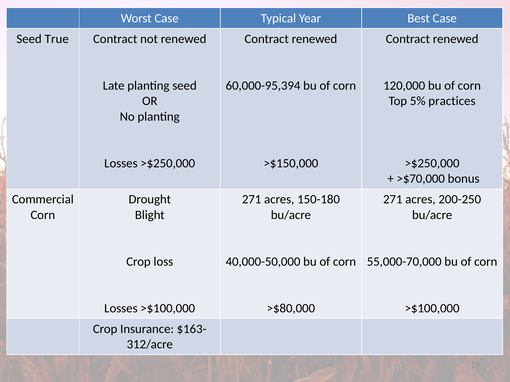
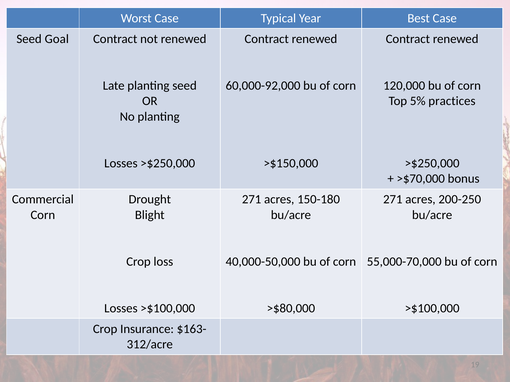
True: True -> Goal
60,000-95,394: 60,000-95,394 -> 60,000-92,000
